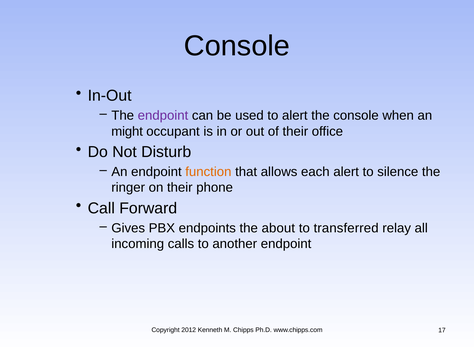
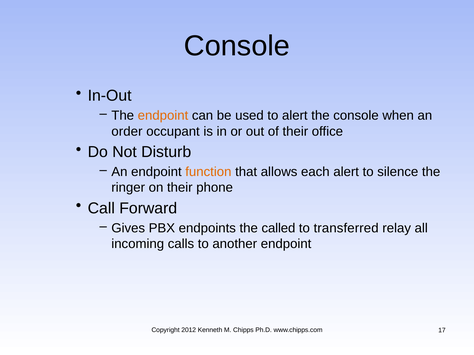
endpoint at (163, 116) colour: purple -> orange
might: might -> order
about: about -> called
